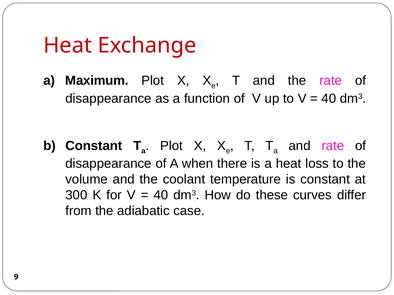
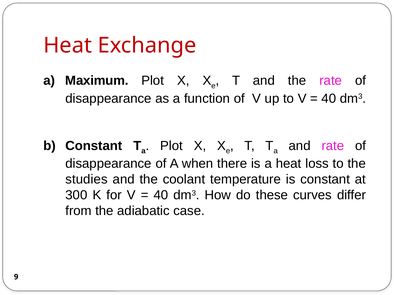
volume: volume -> studies
